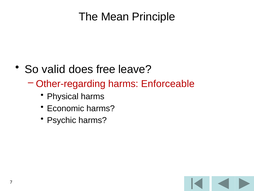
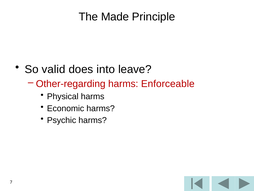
Mean: Mean -> Made
free: free -> into
